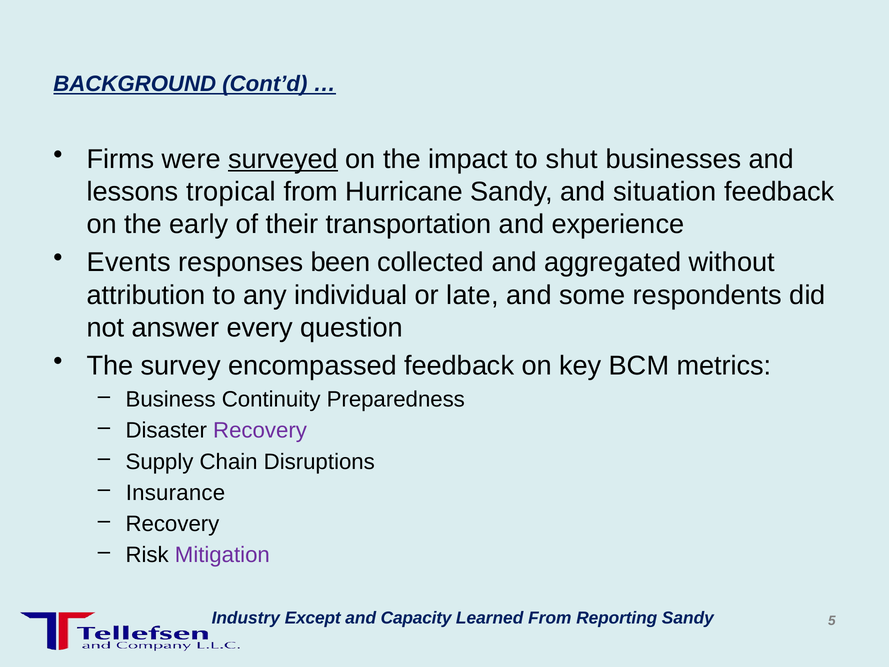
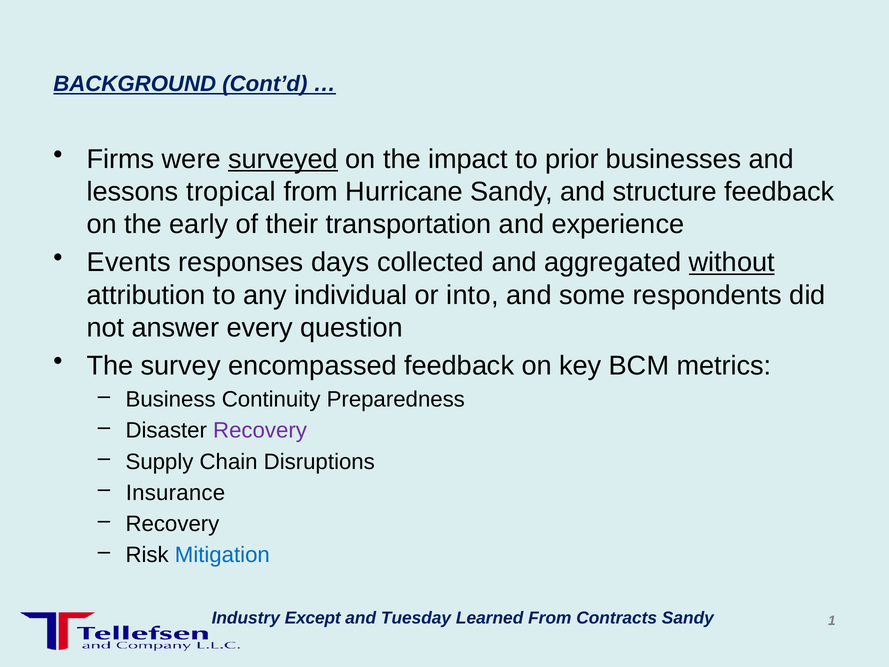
shut: shut -> prior
situation: situation -> structure
been: been -> days
without underline: none -> present
late: late -> into
Mitigation colour: purple -> blue
Capacity: Capacity -> Tuesday
Reporting: Reporting -> Contracts
5: 5 -> 1
